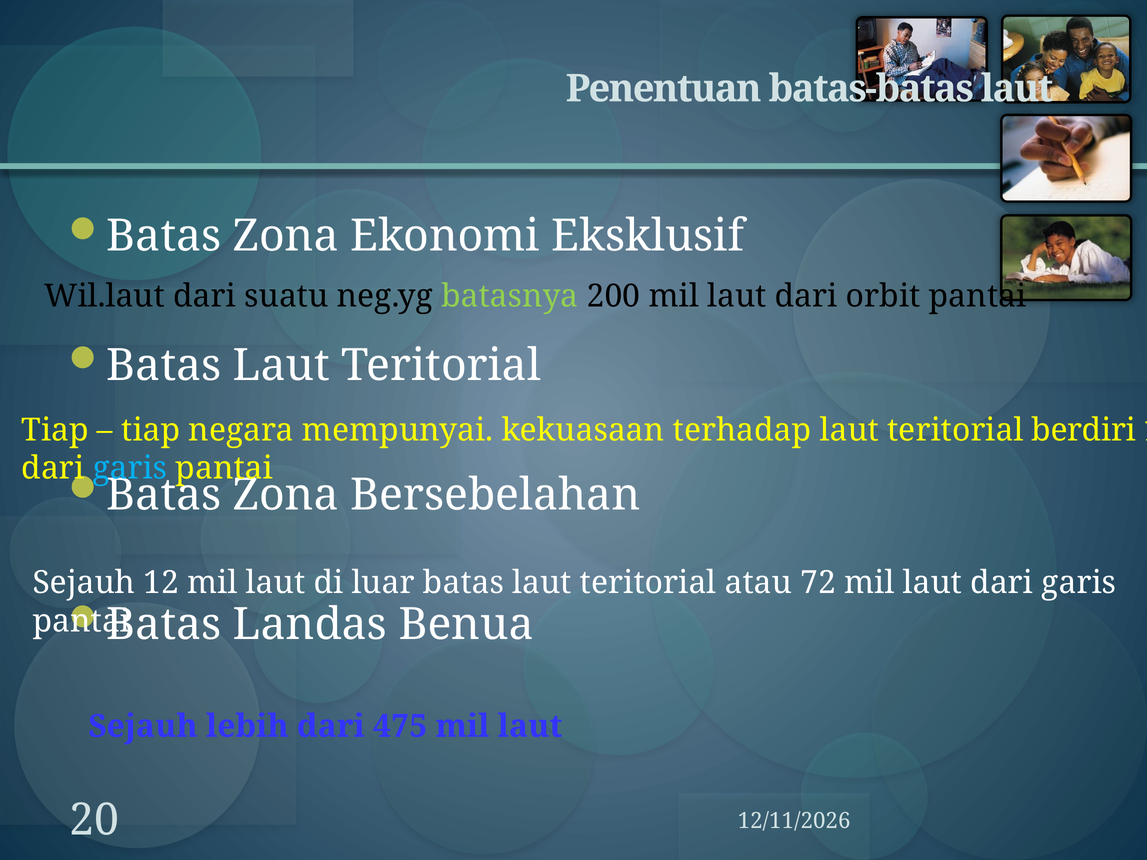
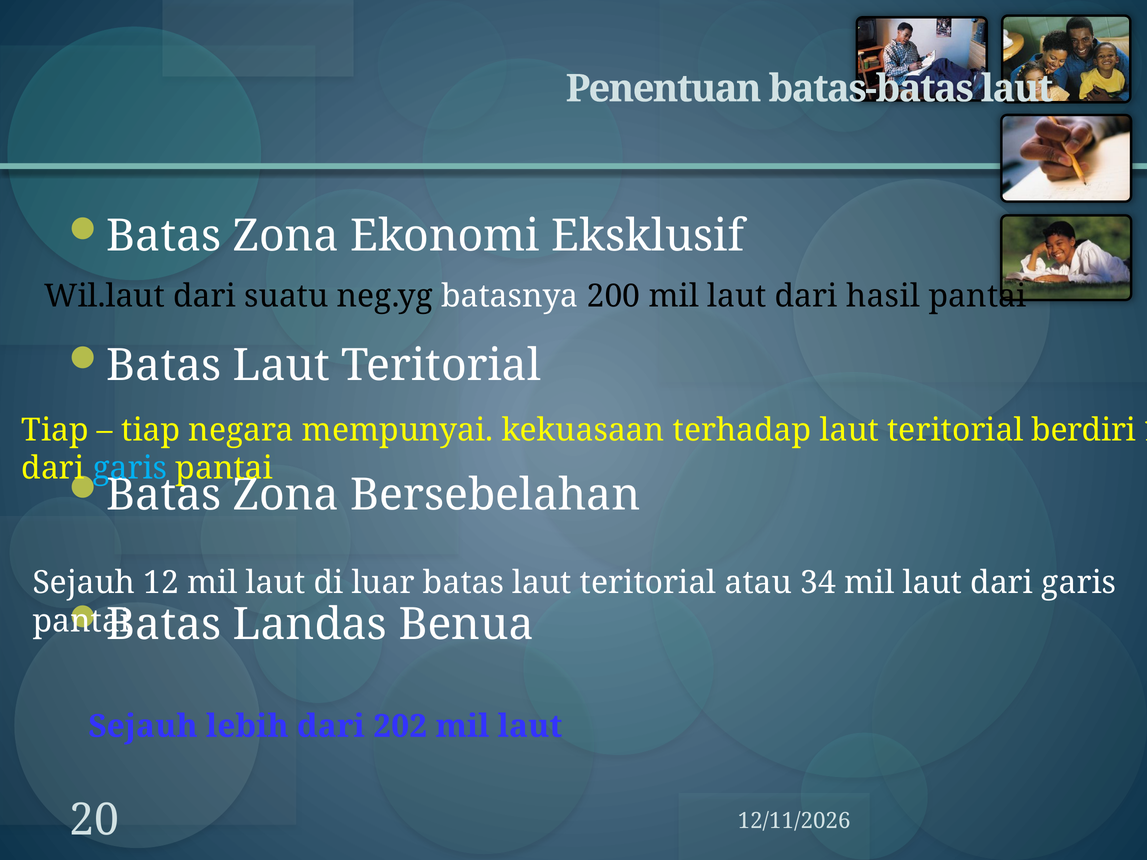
batasnya colour: light green -> white
orbit: orbit -> hasil
72: 72 -> 34
475: 475 -> 202
